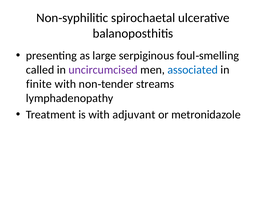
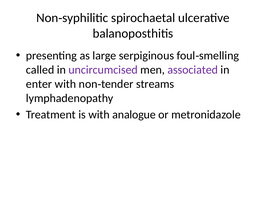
associated colour: blue -> purple
finite: finite -> enter
adjuvant: adjuvant -> analogue
